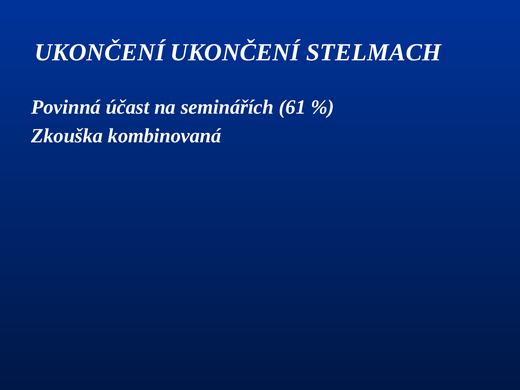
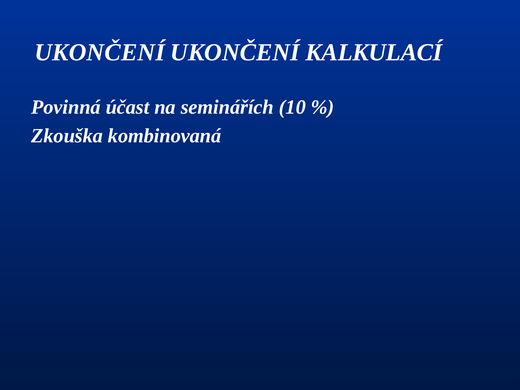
STELMACH: STELMACH -> KALKULACÍ
61: 61 -> 10
